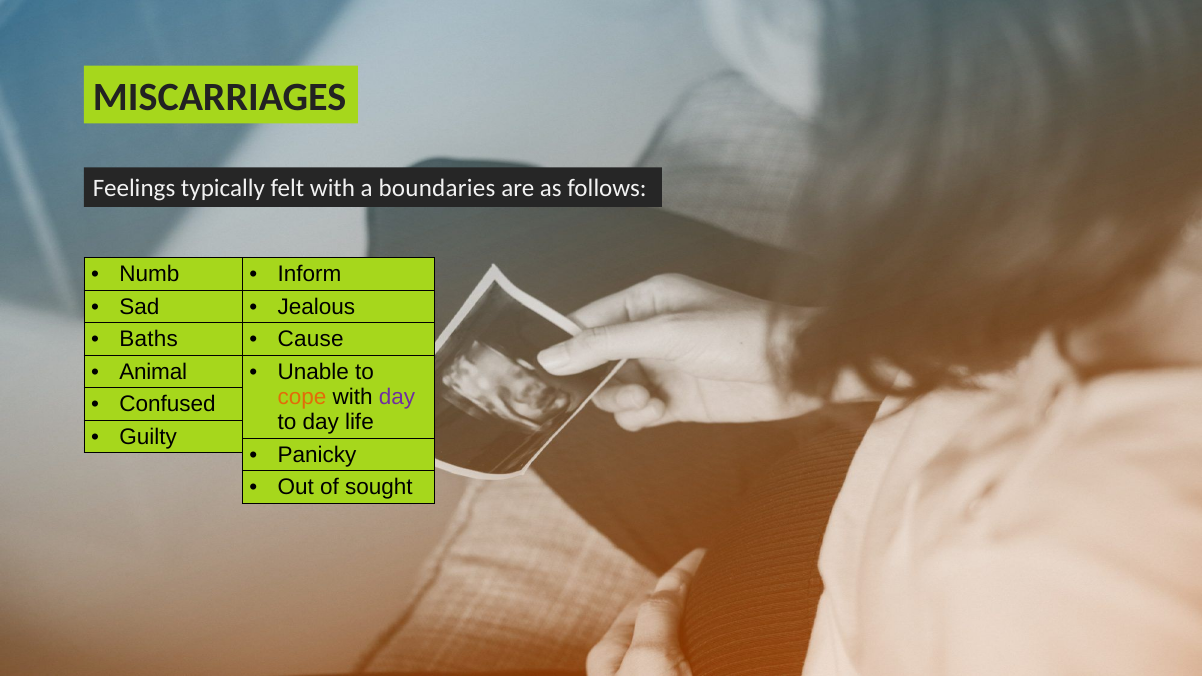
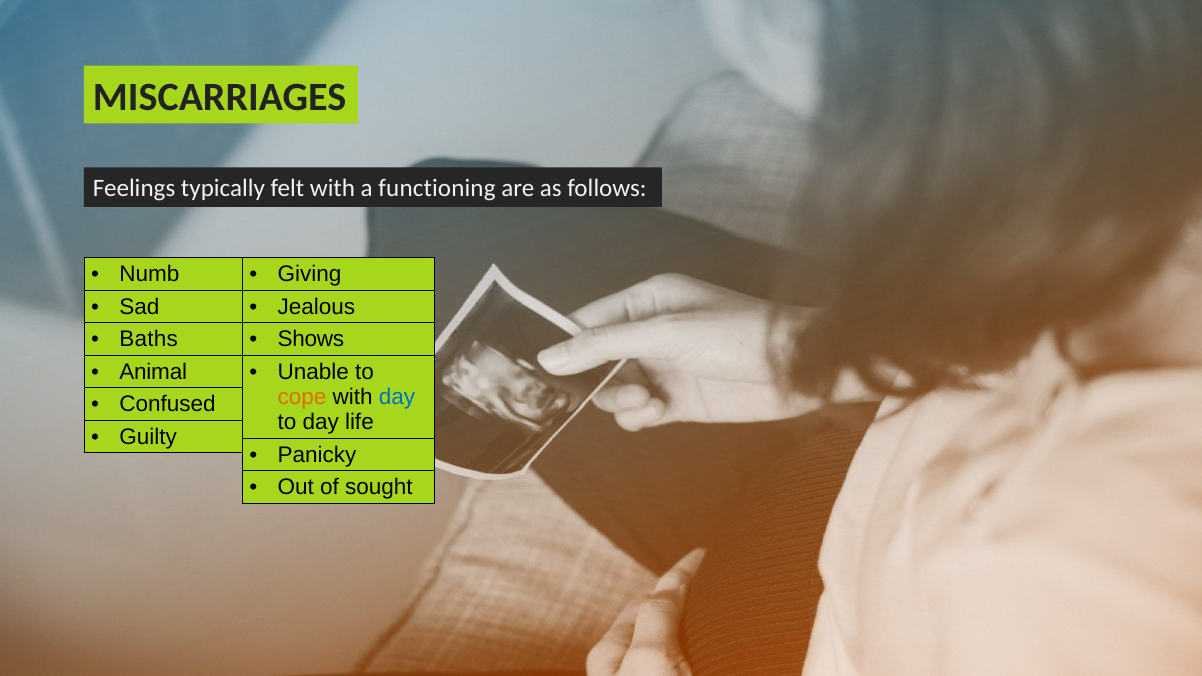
boundaries: boundaries -> functioning
Inform: Inform -> Giving
Cause: Cause -> Shows
day at (397, 397) colour: purple -> blue
